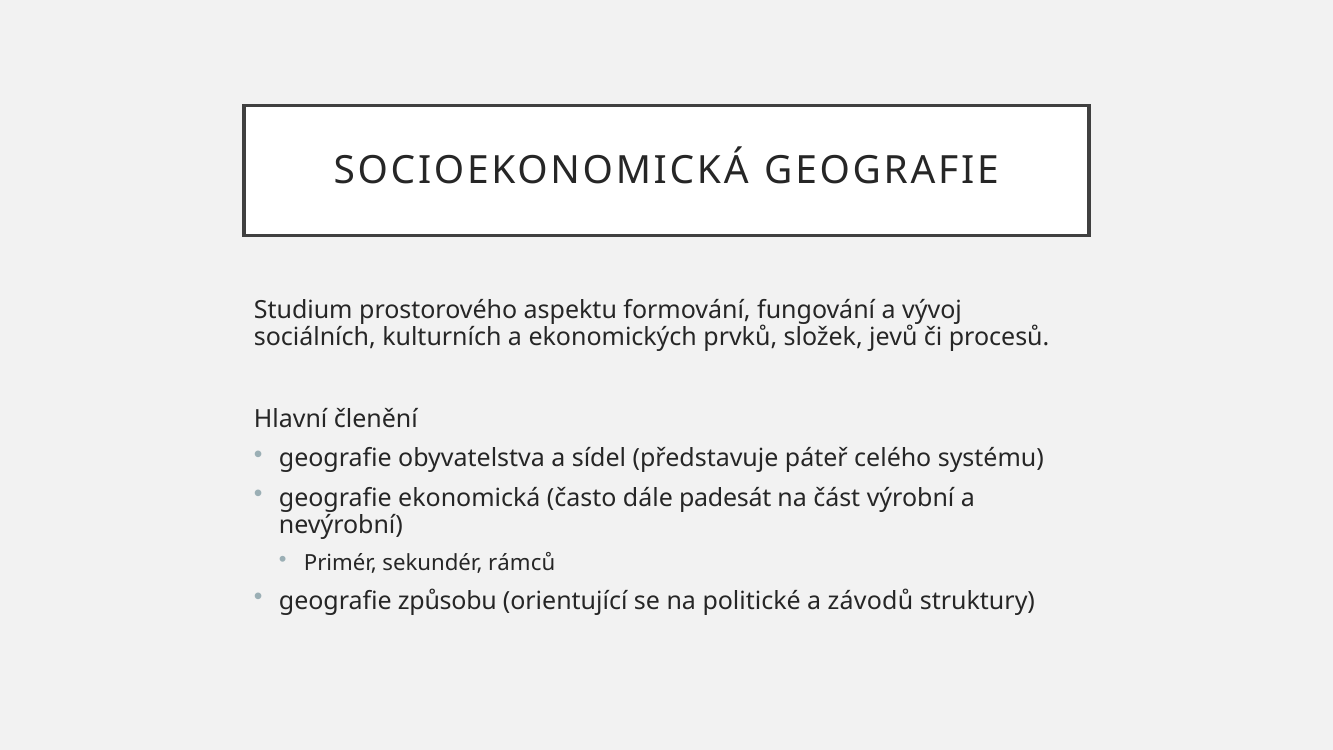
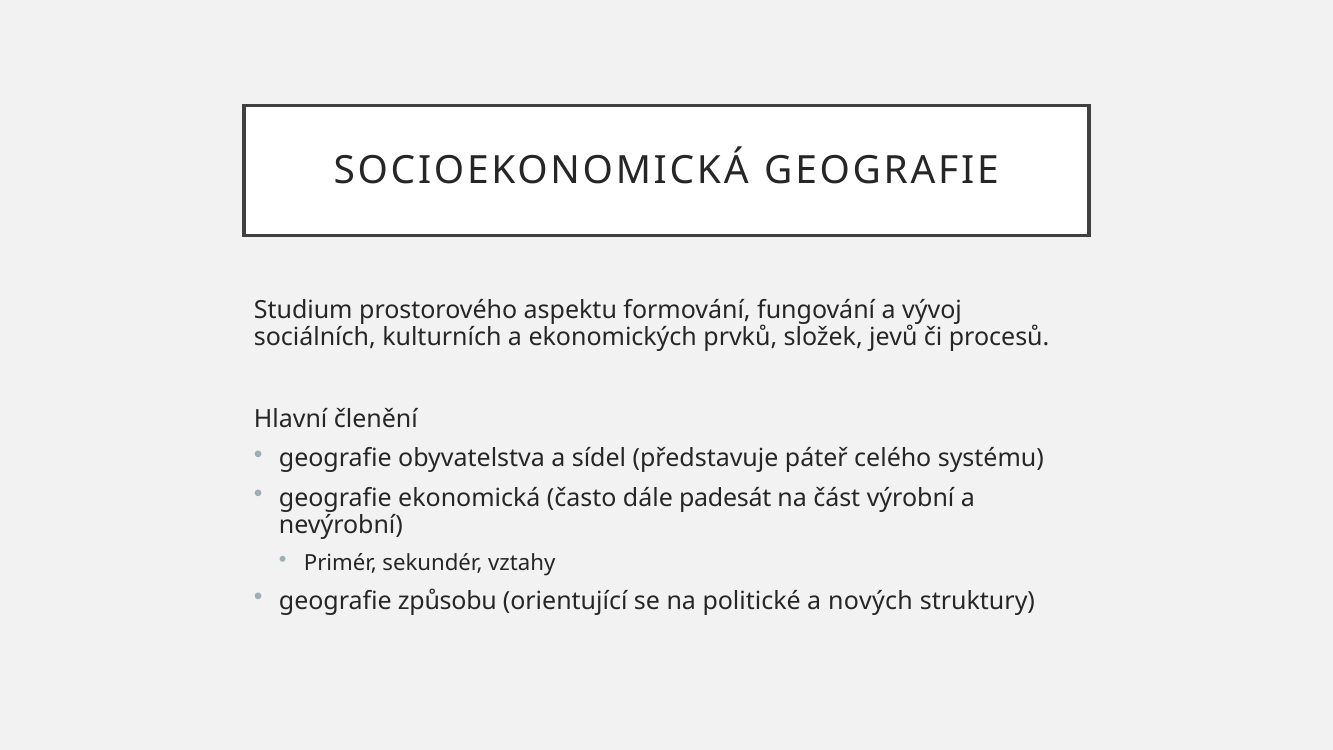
rámců: rámců -> vztahy
závodů: závodů -> nových
